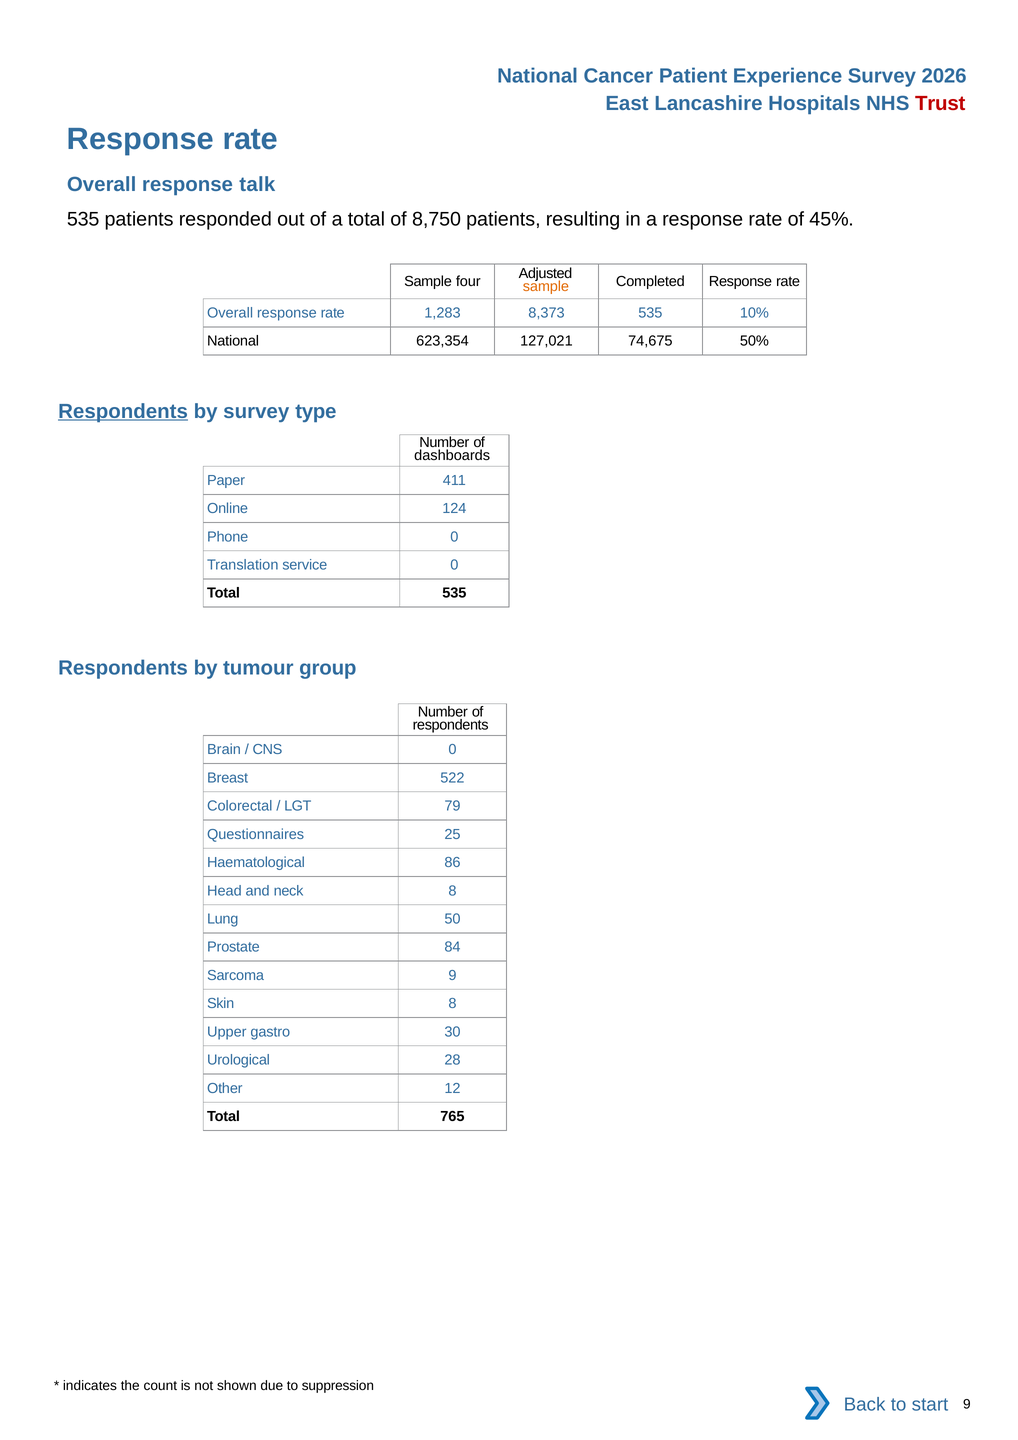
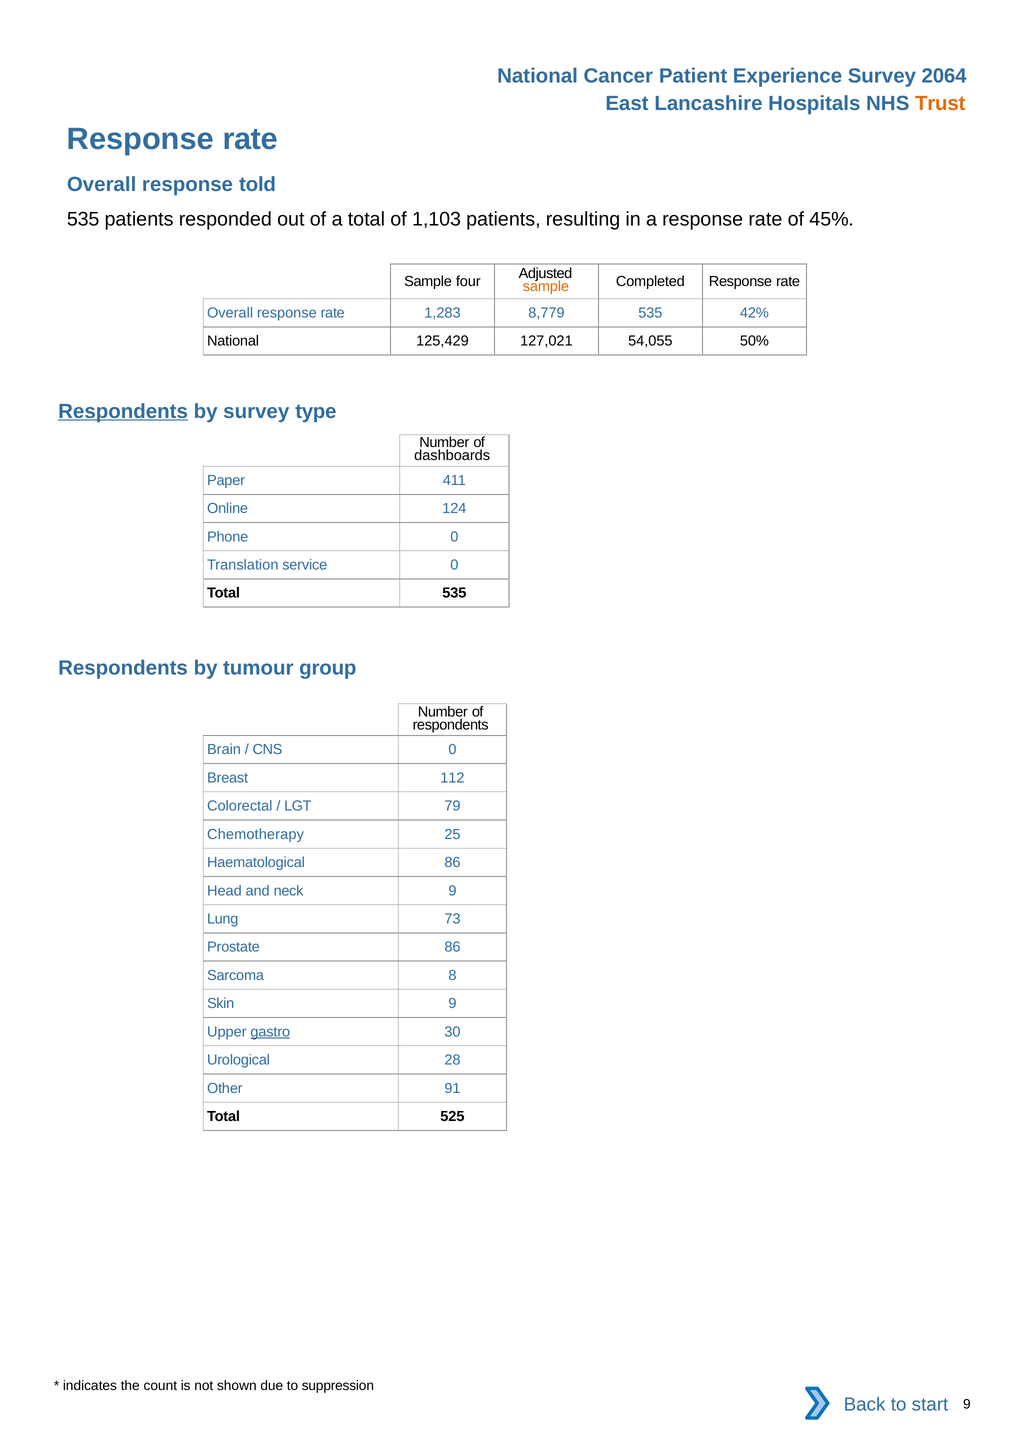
2026: 2026 -> 2064
Trust colour: red -> orange
talk: talk -> told
8,750: 8,750 -> 1,103
8,373: 8,373 -> 8,779
10%: 10% -> 42%
623,354: 623,354 -> 125,429
74,675: 74,675 -> 54,055
522: 522 -> 112
Questionnaires: Questionnaires -> Chemotherapy
neck 8: 8 -> 9
50: 50 -> 73
Prostate 84: 84 -> 86
Sarcoma 9: 9 -> 8
Skin 8: 8 -> 9
gastro underline: none -> present
12: 12 -> 91
765: 765 -> 525
